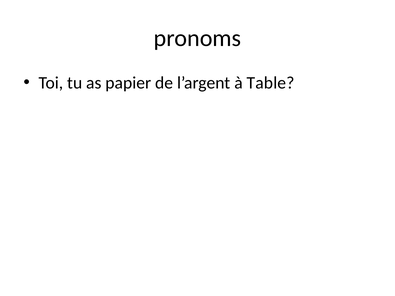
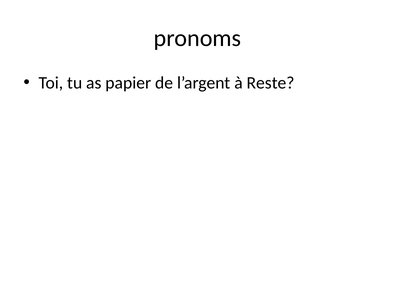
Table: Table -> Reste
